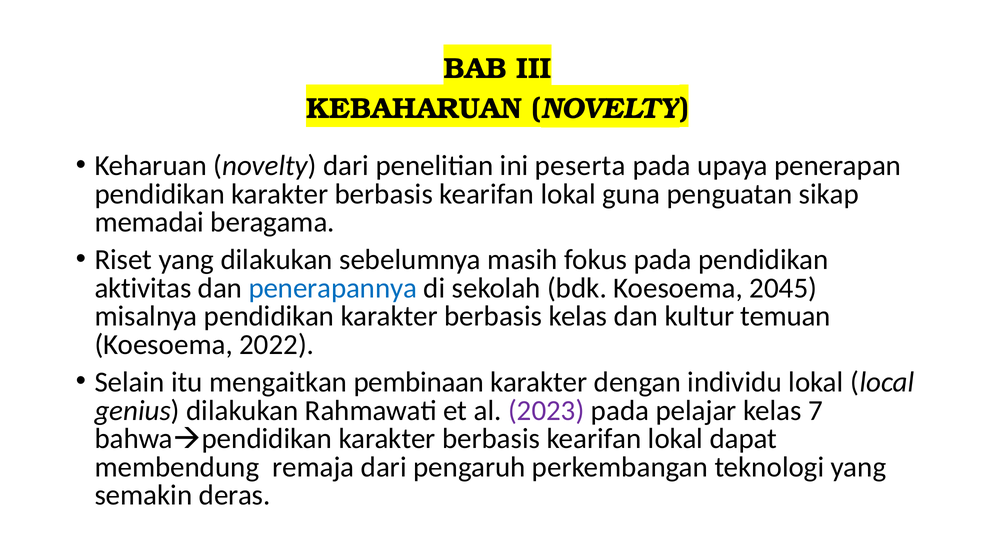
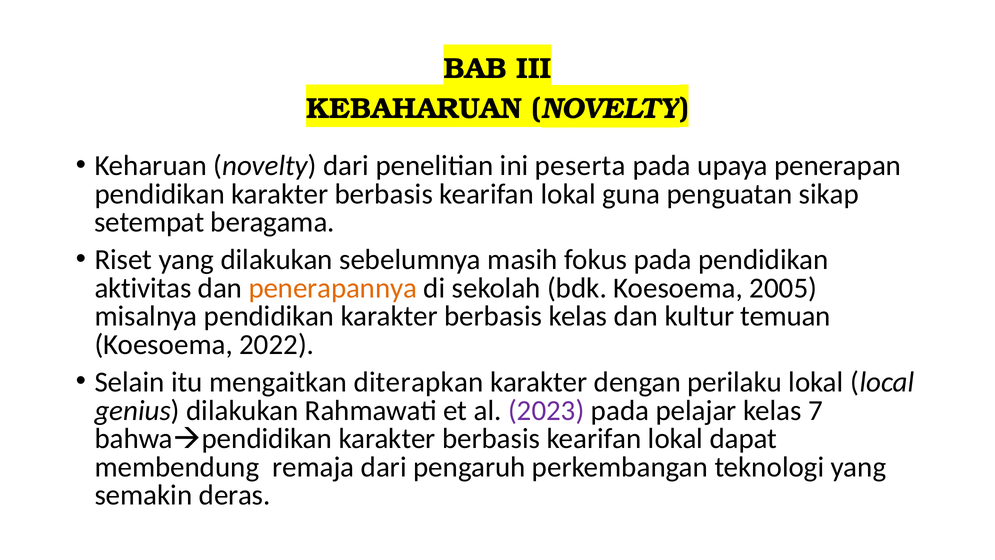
memadai: memadai -> setempat
penerapannya colour: blue -> orange
2045: 2045 -> 2005
pembinaan: pembinaan -> diterapkan
individu: individu -> perilaku
